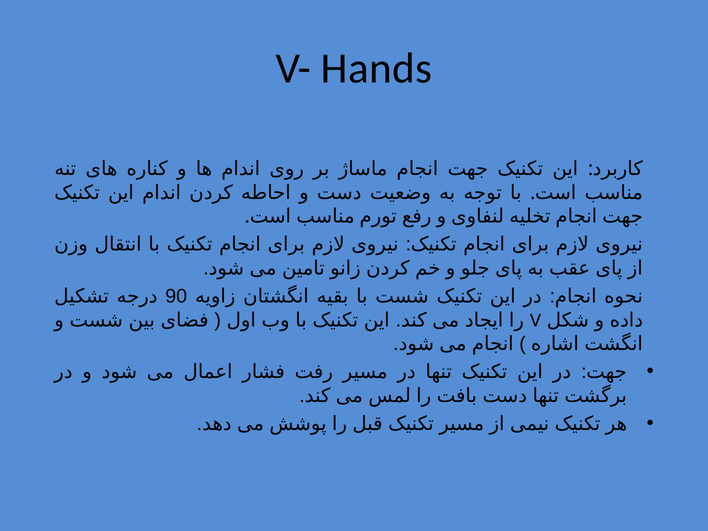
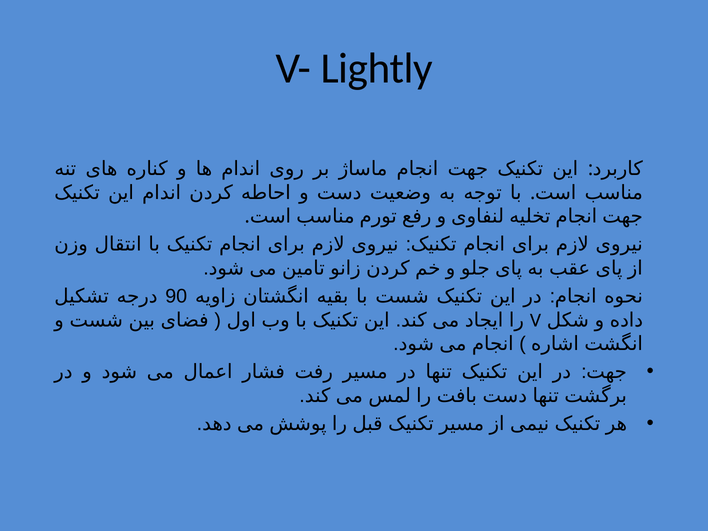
Hands: Hands -> Lightly
